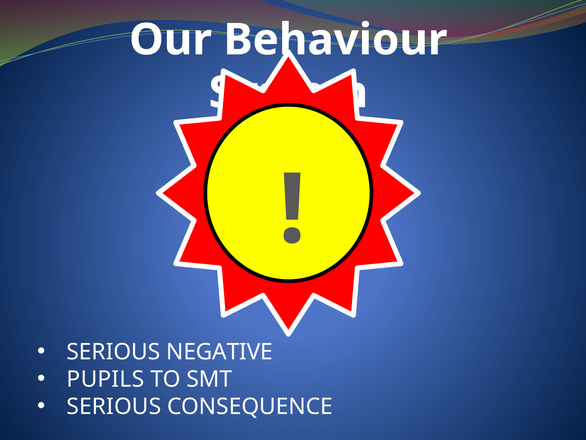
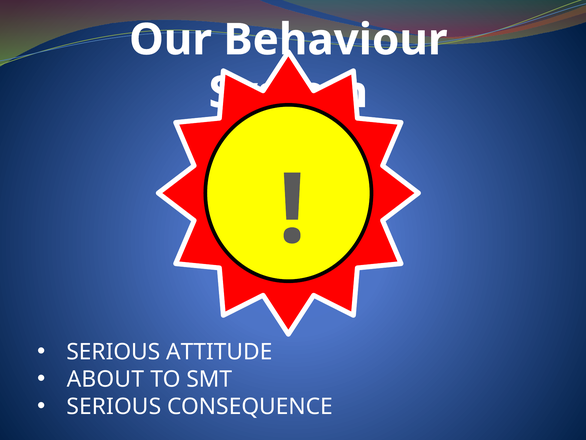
NEGATIVE: NEGATIVE -> ATTITUDE
PUPILS: PUPILS -> ABOUT
